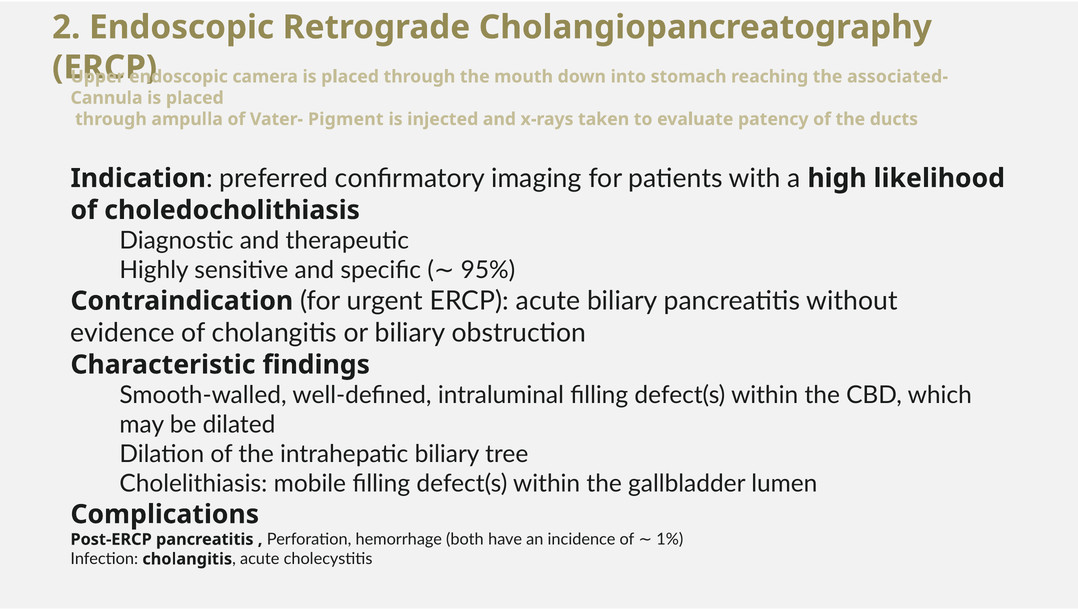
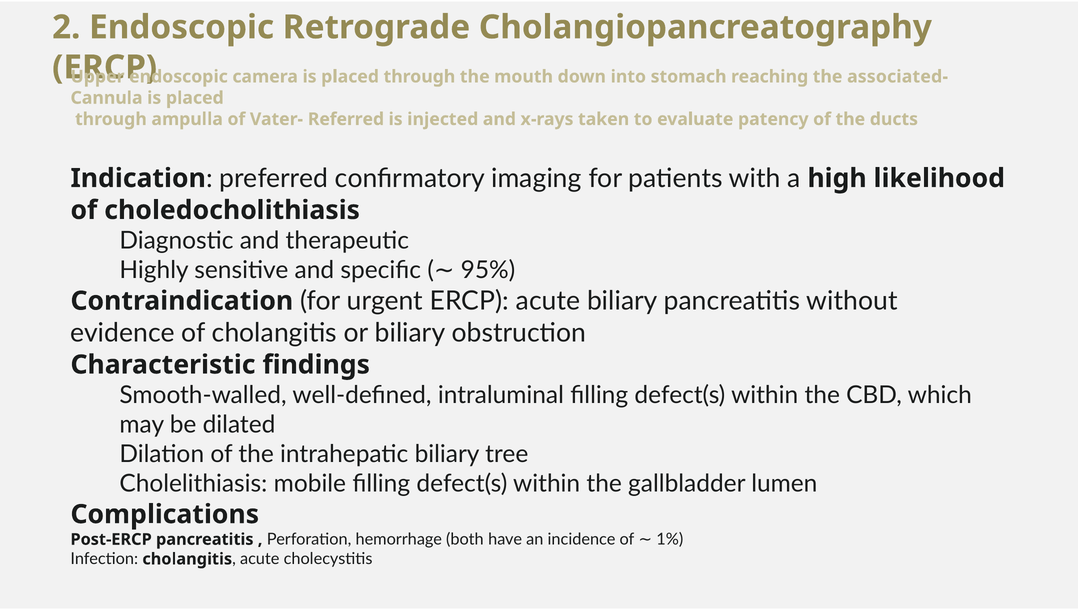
Pigment: Pigment -> Referred
